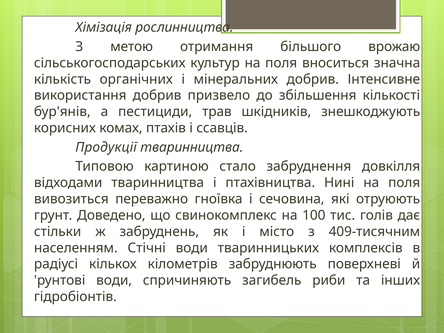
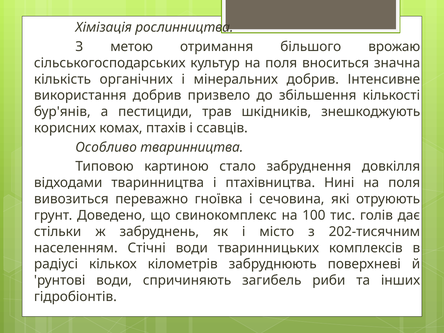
Продукції: Продукції -> Особливо
409-тисячним: 409-тисячним -> 202-тисячним
